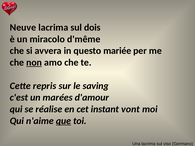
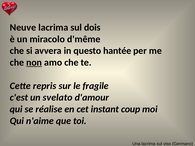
mariée: mariée -> hantée
saving: saving -> fragile
marées: marées -> svelato
vont: vont -> coup
que underline: present -> none
